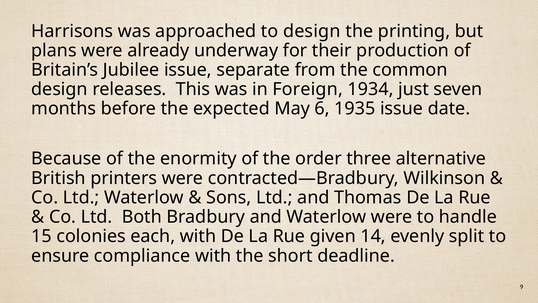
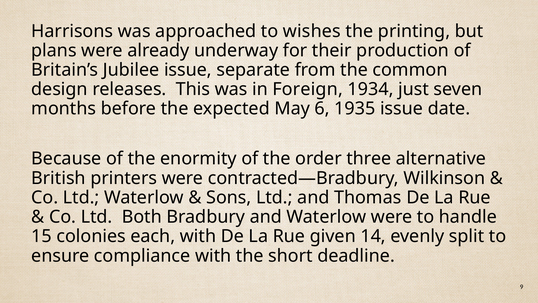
to design: design -> wishes
